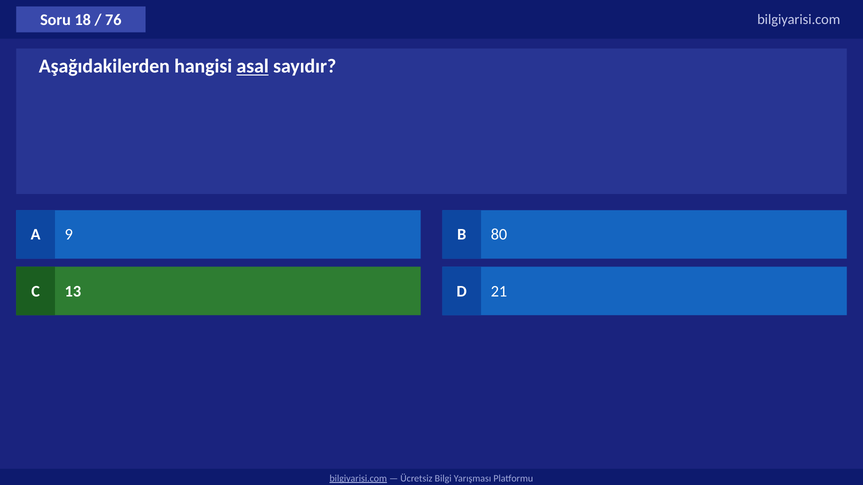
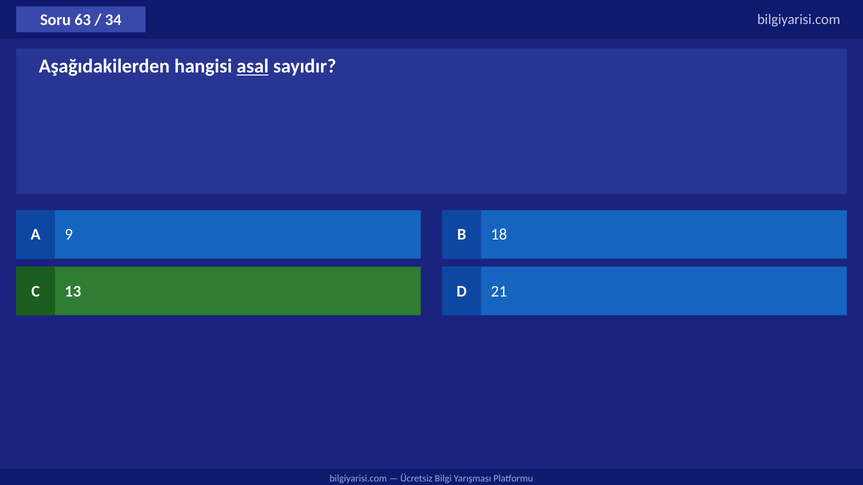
18: 18 -> 63
76: 76 -> 34
80: 80 -> 18
bilgiyarisi.com at (358, 479) underline: present -> none
